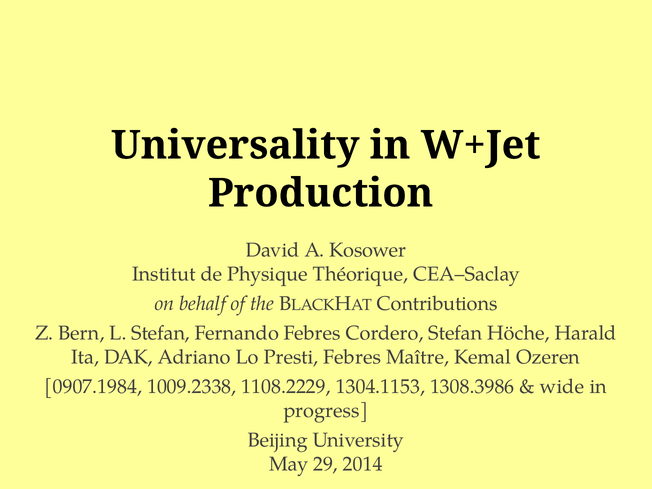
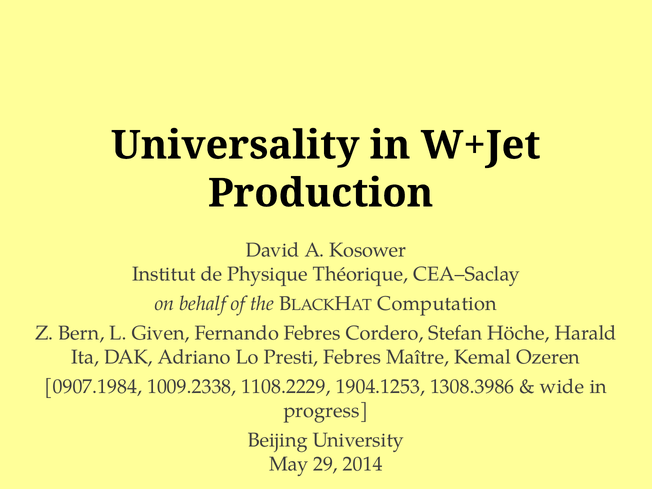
Contributions: Contributions -> Computation
L Stefan: Stefan -> Given
1304.1153: 1304.1153 -> 1904.1253
